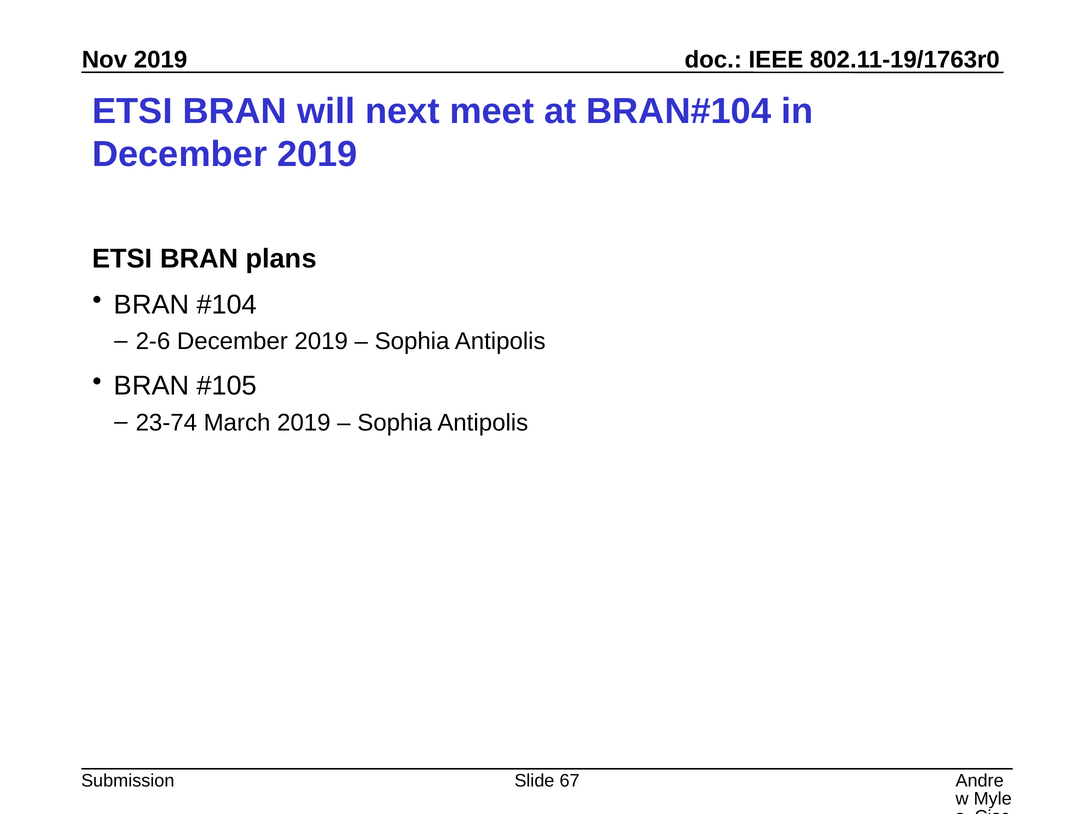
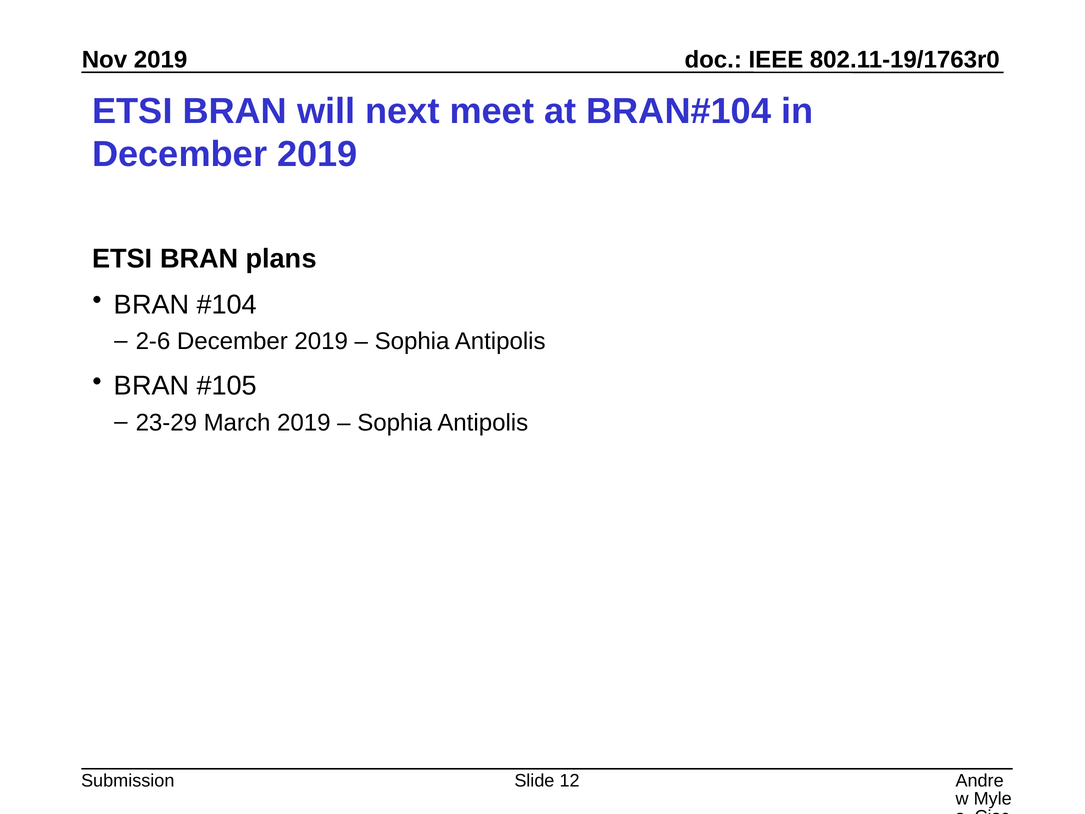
23-74: 23-74 -> 23-29
67: 67 -> 12
